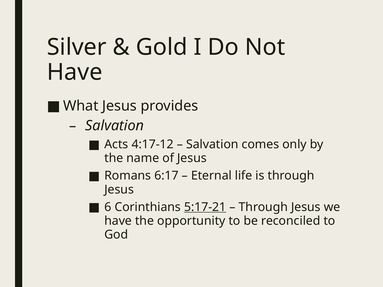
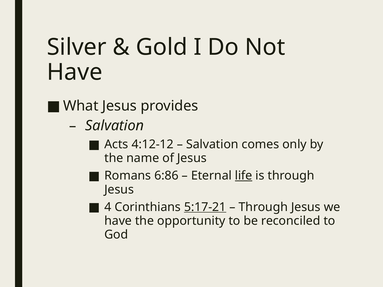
4:17-12: 4:17-12 -> 4:12-12
6:17: 6:17 -> 6:86
life underline: none -> present
6: 6 -> 4
